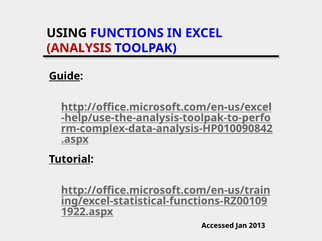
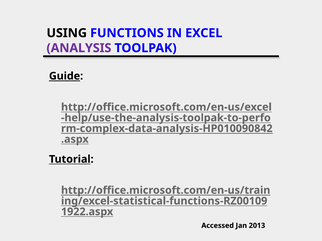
ANALYSIS colour: red -> purple
